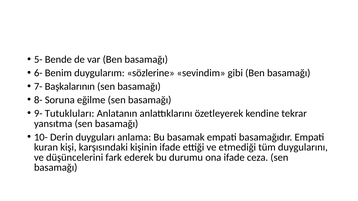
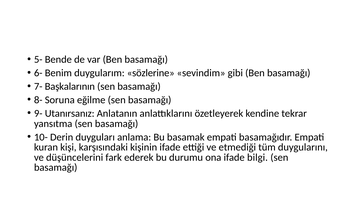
Tutukluları: Tutukluları -> Utanırsanız
ceza: ceza -> bilgi
